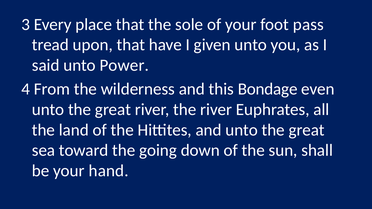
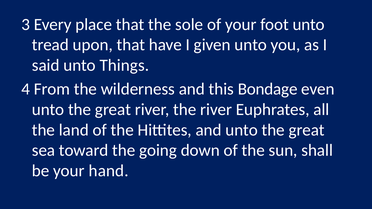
foot pass: pass -> unto
Power: Power -> Things
